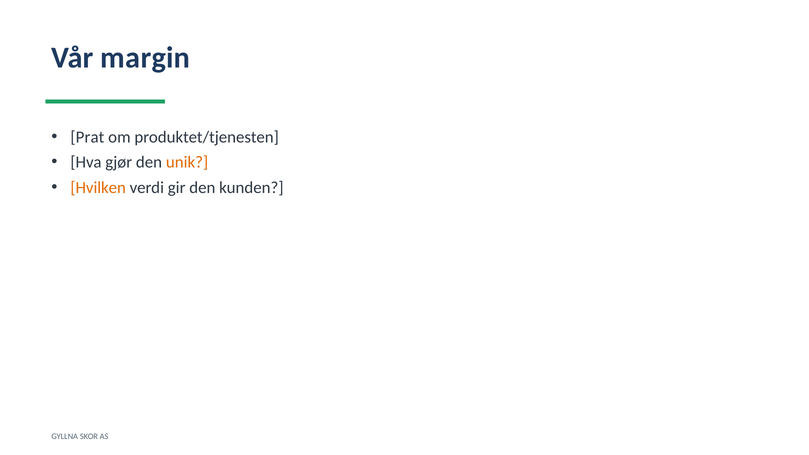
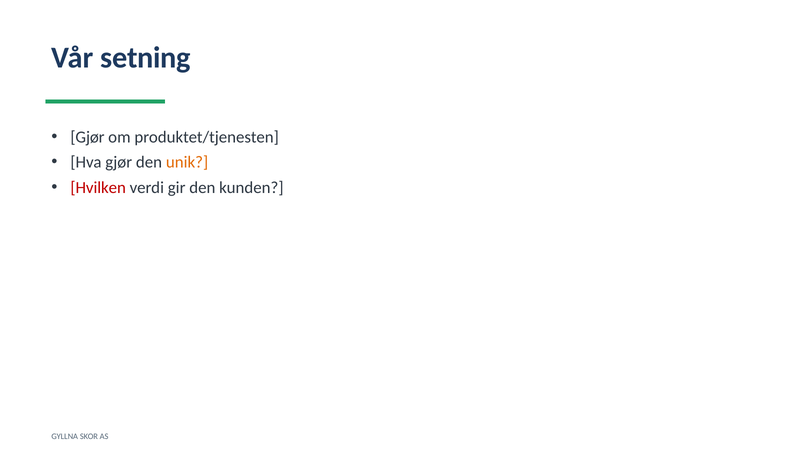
margin: margin -> setning
Prat at (87, 137): Prat -> Gjør
Hvilken colour: orange -> red
